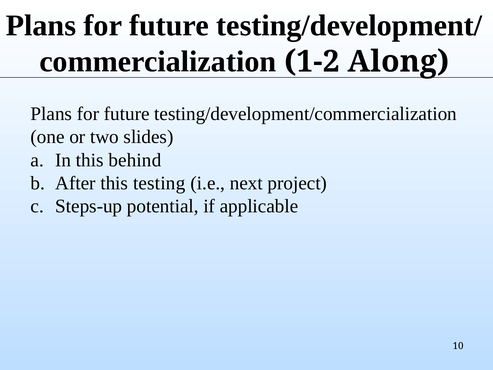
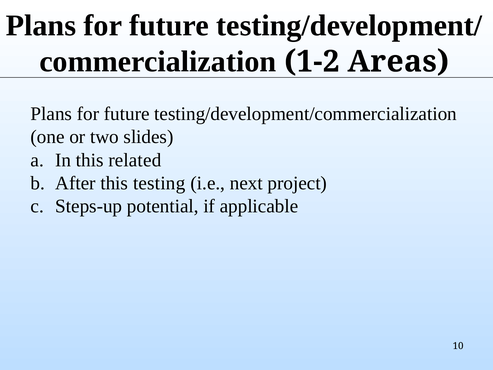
Along: Along -> Areas
behind: behind -> related
